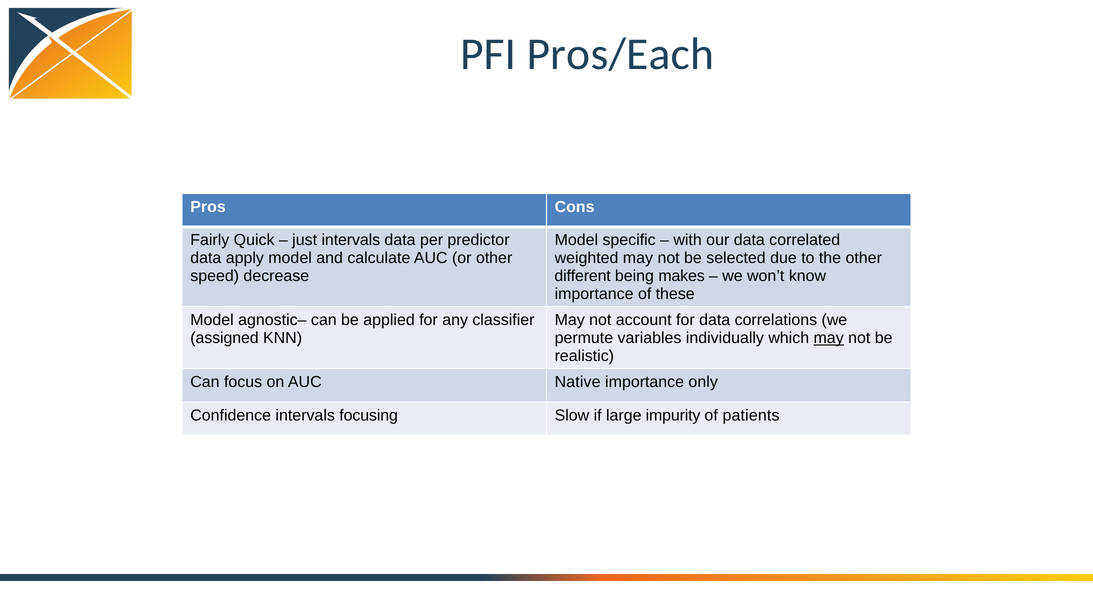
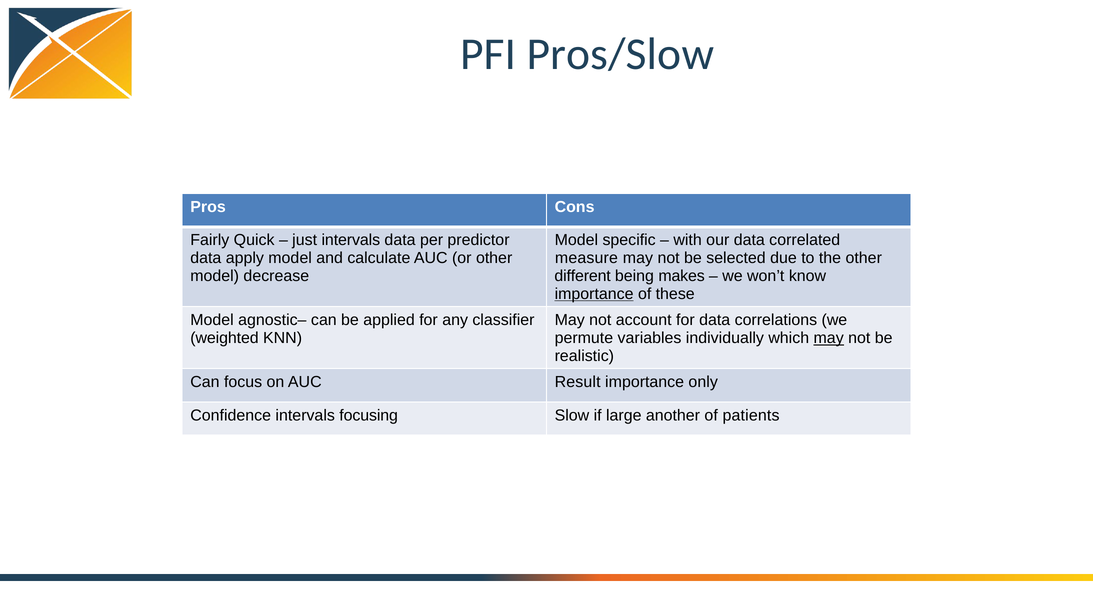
Pros/Each: Pros/Each -> Pros/Slow
weighted: weighted -> measure
speed at (215, 276): speed -> model
importance at (594, 294) underline: none -> present
assigned: assigned -> weighted
Native: Native -> Result
impurity: impurity -> another
